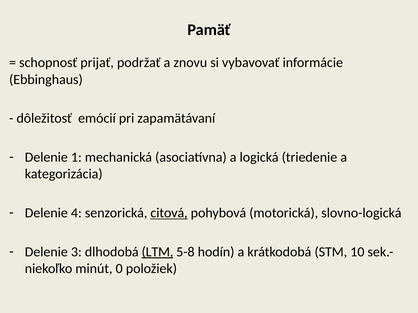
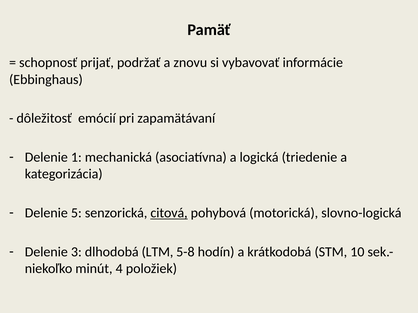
4: 4 -> 5
LTM underline: present -> none
0: 0 -> 4
